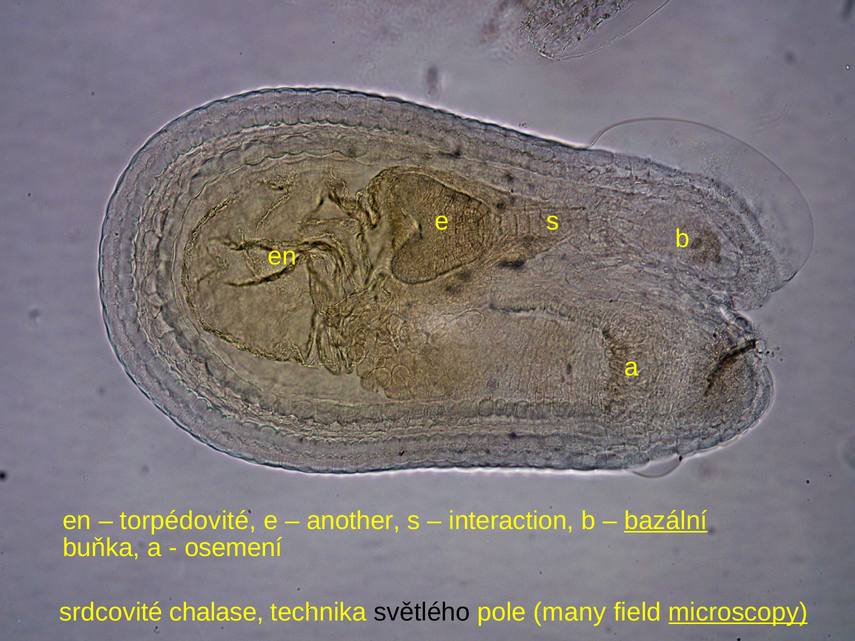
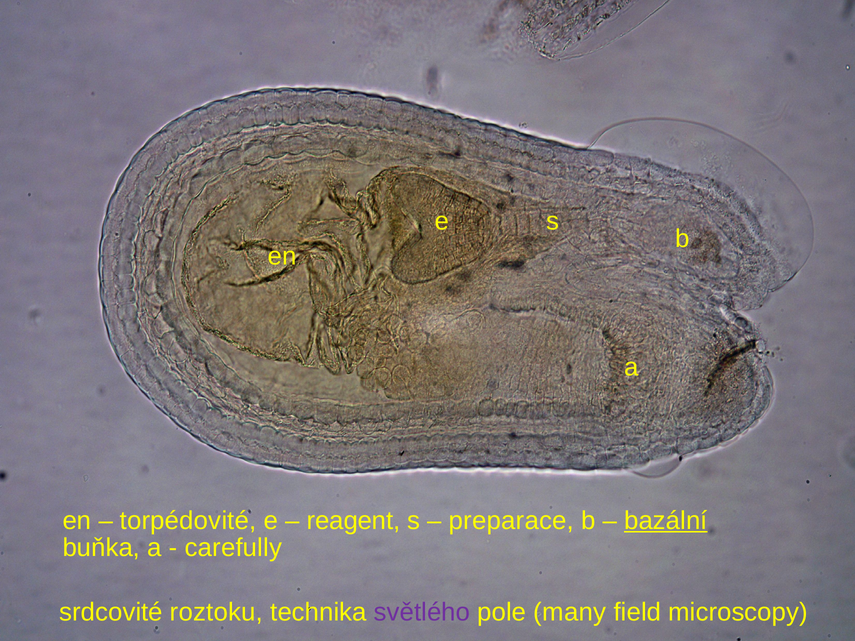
another: another -> reagent
interaction: interaction -> preparace
osemení: osemení -> carefully
chalase: chalase -> roztoku
světlého colour: black -> purple
microscopy underline: present -> none
